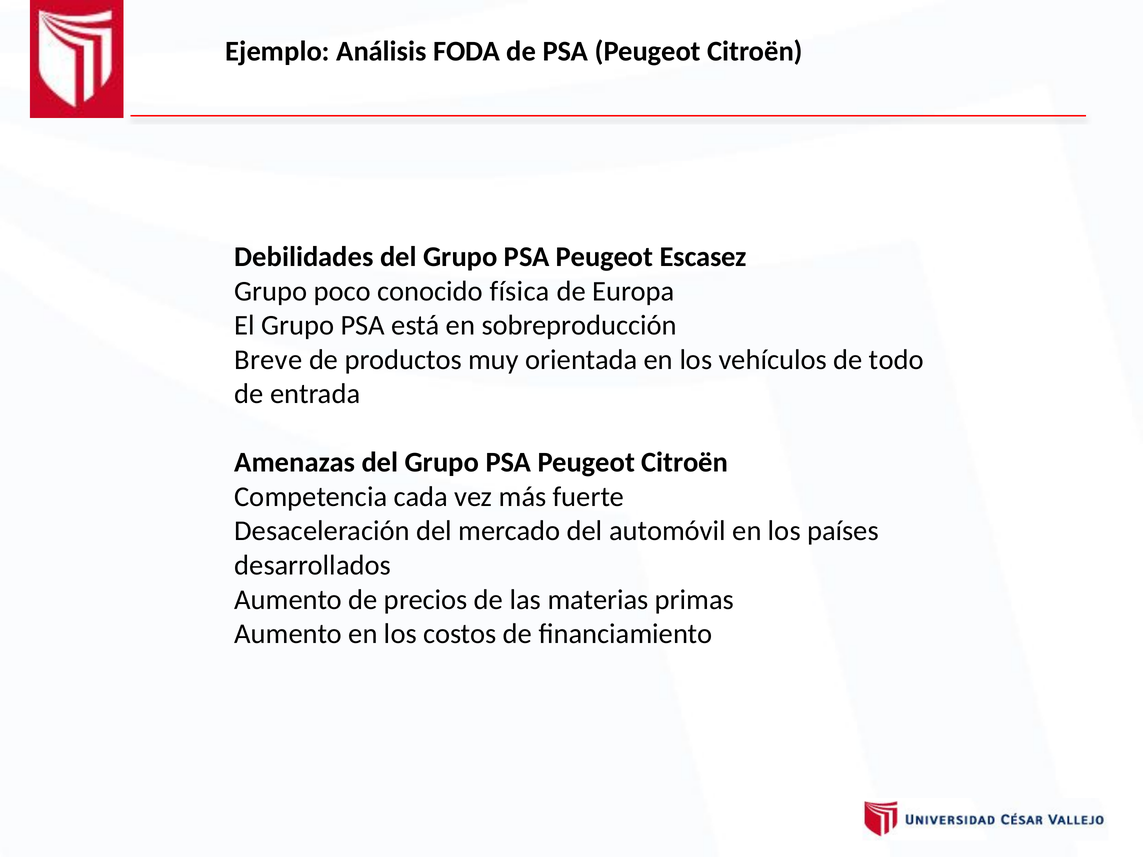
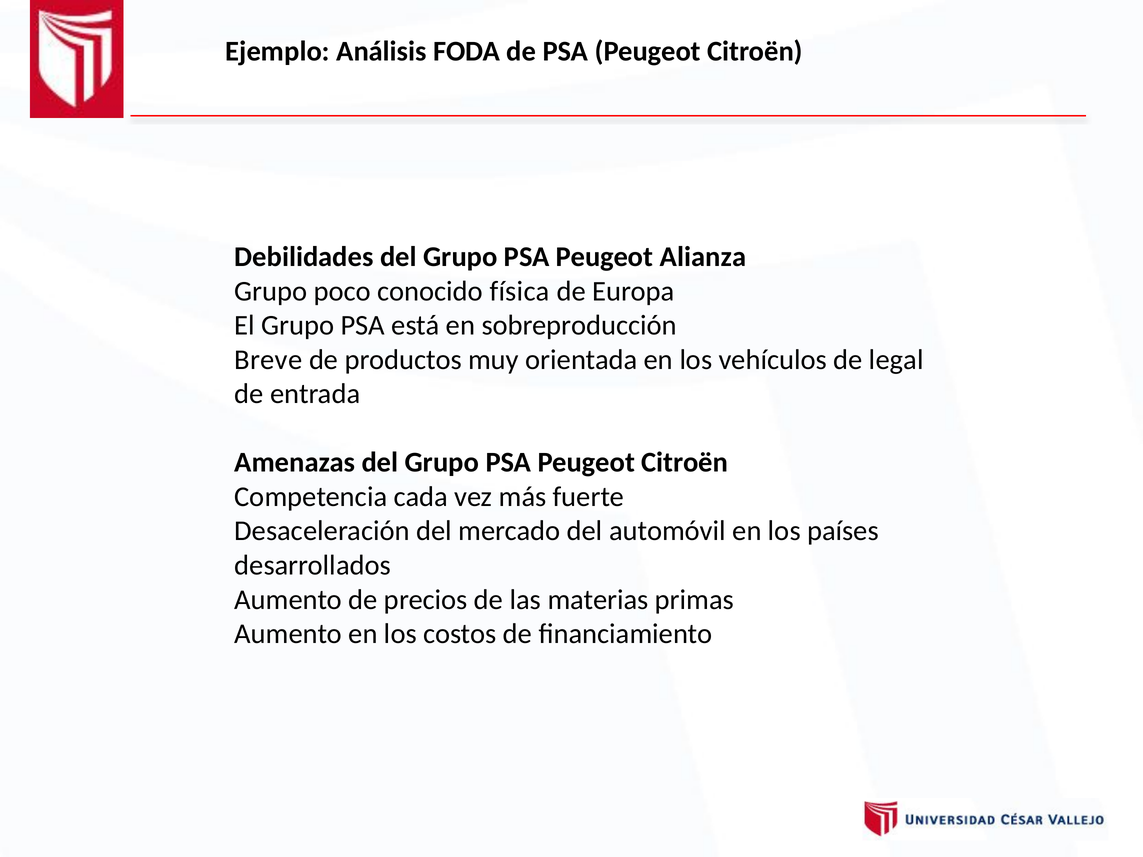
Escasez: Escasez -> Alianza
todo: todo -> legal
